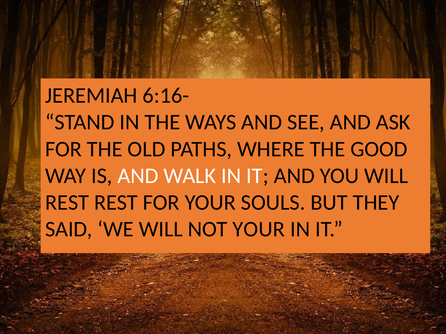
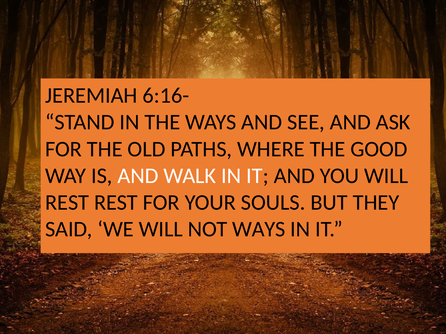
NOT YOUR: YOUR -> WAYS
